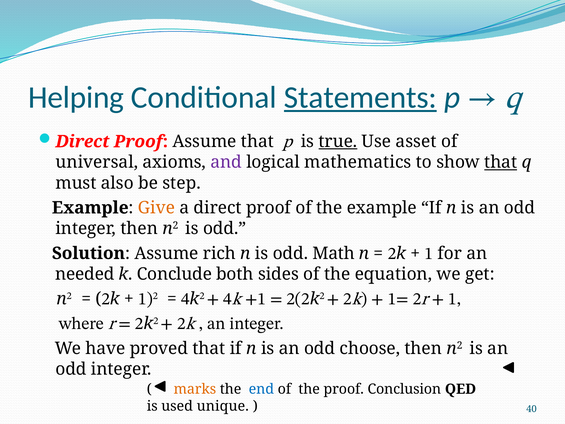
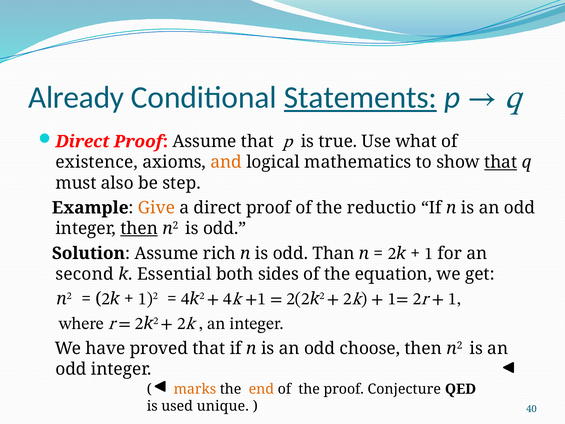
Helping: Helping -> Already
true underline: present -> none
asset: asset -> what
universal: universal -> existence
and colour: purple -> orange
the example: example -> reductio
then at (139, 228) underline: none -> present
Math: Math -> Than
needed: needed -> second
Conclude: Conclude -> Essential
end colour: blue -> orange
Conclusion: Conclusion -> Conjecture
